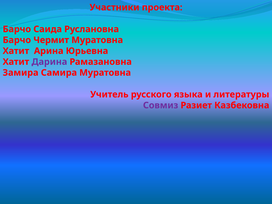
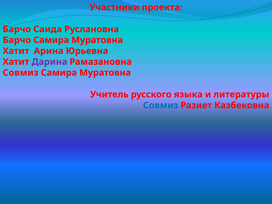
Барчо Чермит: Чермит -> Самира
Замира at (21, 73): Замира -> Совмиз
Совмиз at (161, 105) colour: purple -> blue
